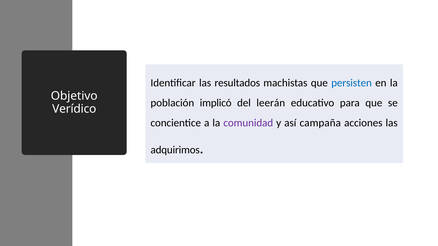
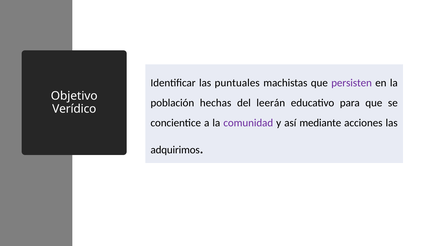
resultados: resultados -> puntuales
persisten colour: blue -> purple
implicó: implicó -> hechas
campaña: campaña -> mediante
